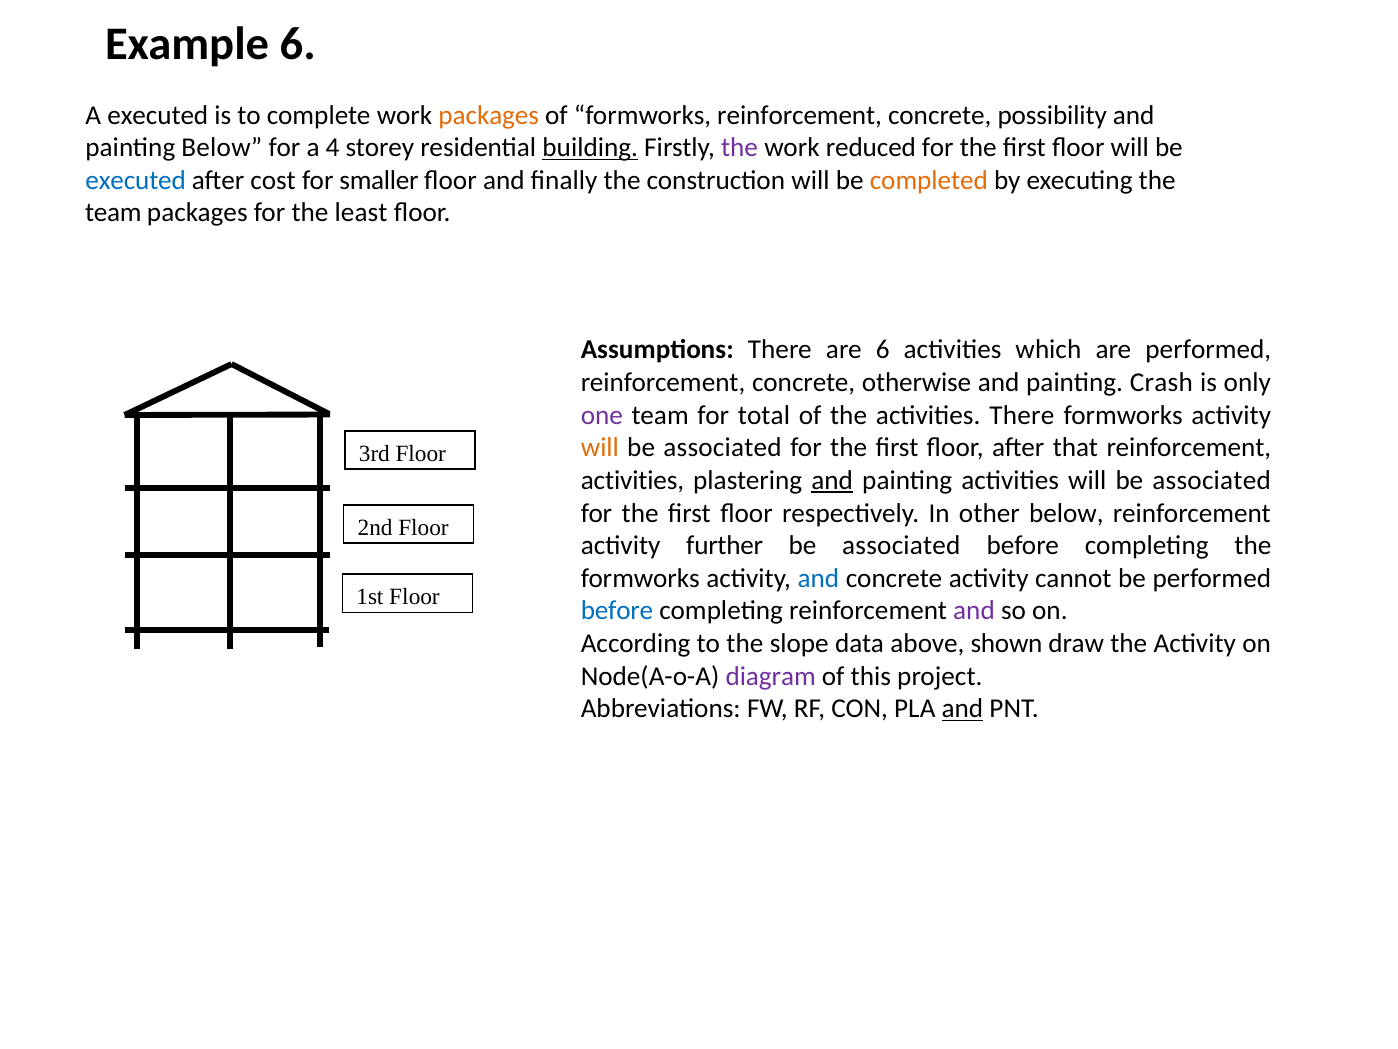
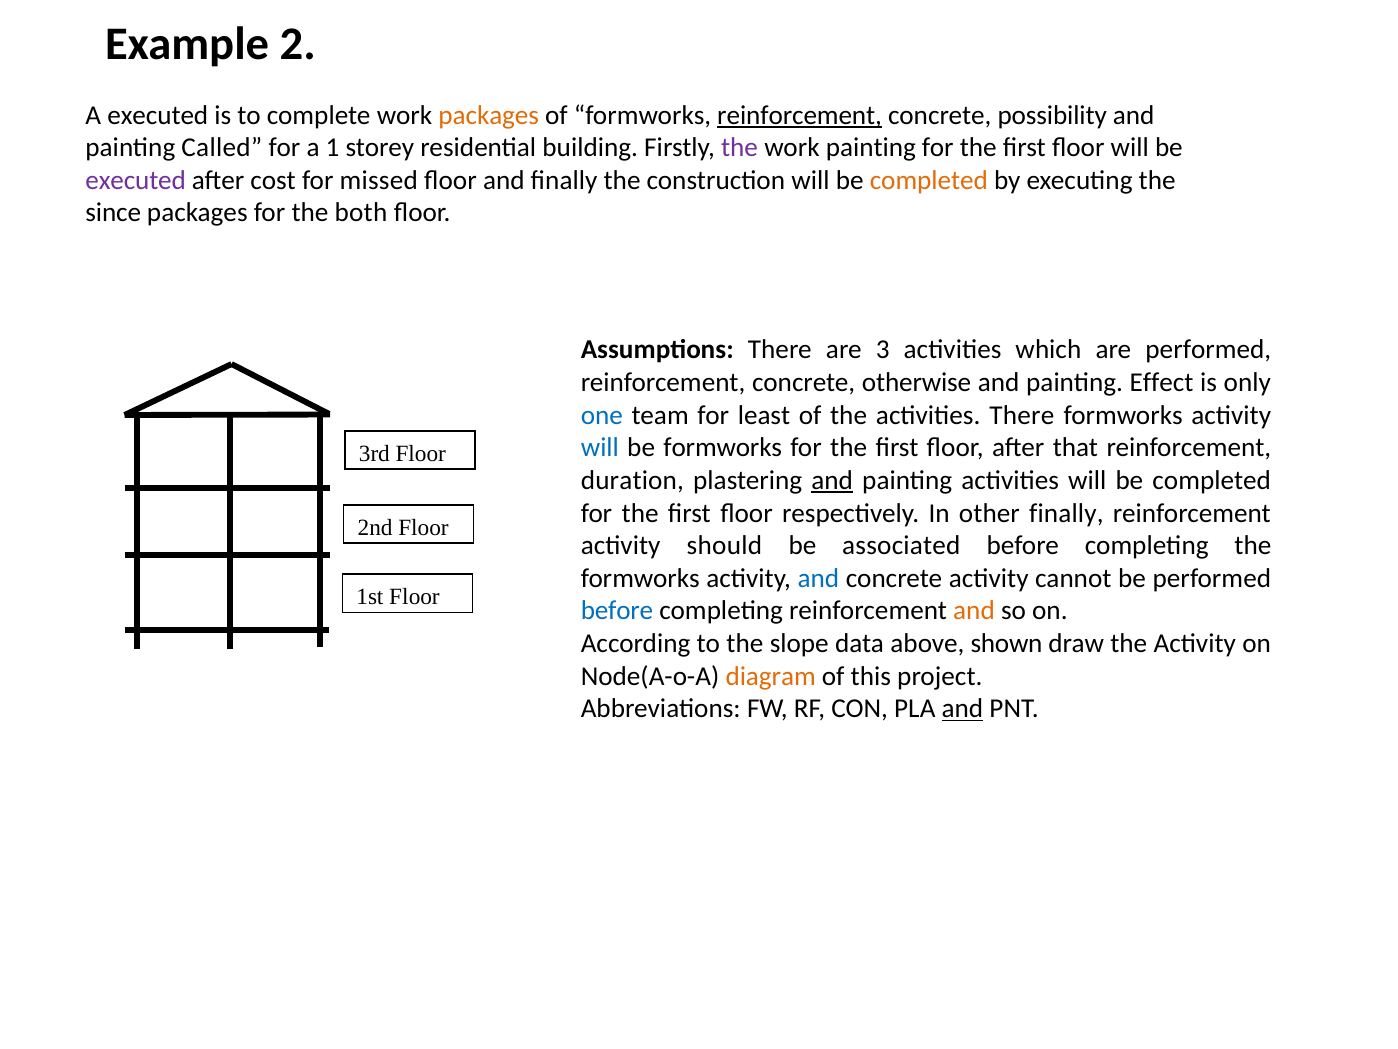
Example 6: 6 -> 2
reinforcement at (800, 115) underline: none -> present
painting Below: Below -> Called
4: 4 -> 1
building underline: present -> none
work reduced: reduced -> painting
executed at (136, 180) colour: blue -> purple
smaller: smaller -> missed
team at (113, 213): team -> since
least: least -> both
are 6: 6 -> 3
Crash: Crash -> Effect
one colour: purple -> blue
total: total -> least
will at (600, 448) colour: orange -> blue
associated at (723, 448): associated -> formworks
activities at (632, 480): activities -> duration
activities will be associated: associated -> completed
other below: below -> finally
further: further -> should
and at (974, 611) colour: purple -> orange
diagram colour: purple -> orange
